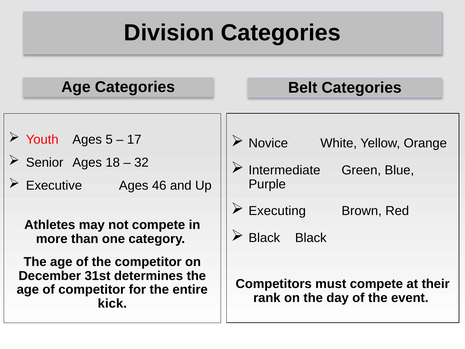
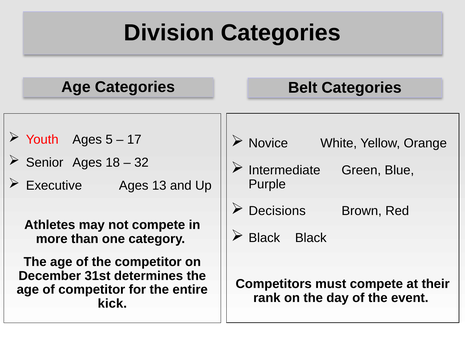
46: 46 -> 13
Executing: Executing -> Decisions
